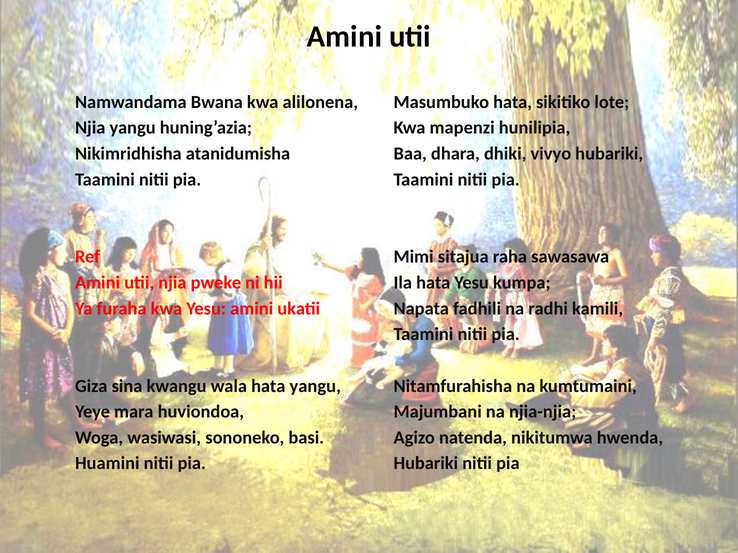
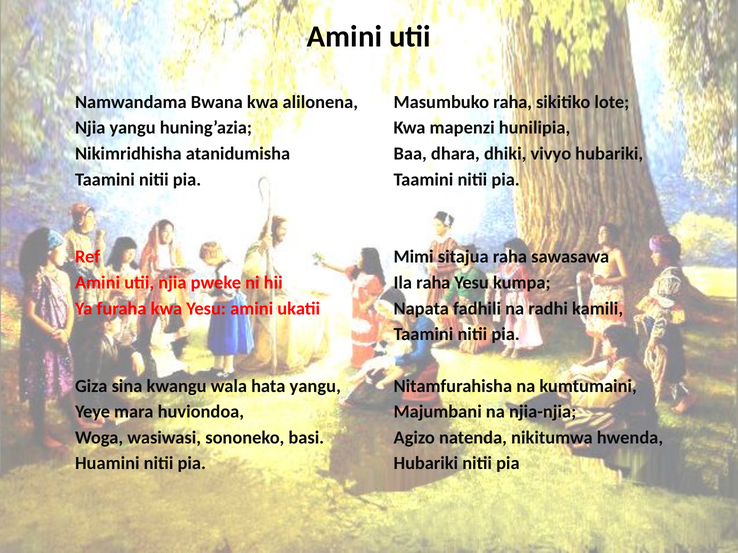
Masumbuko hata: hata -> raha
Ila hata: hata -> raha
